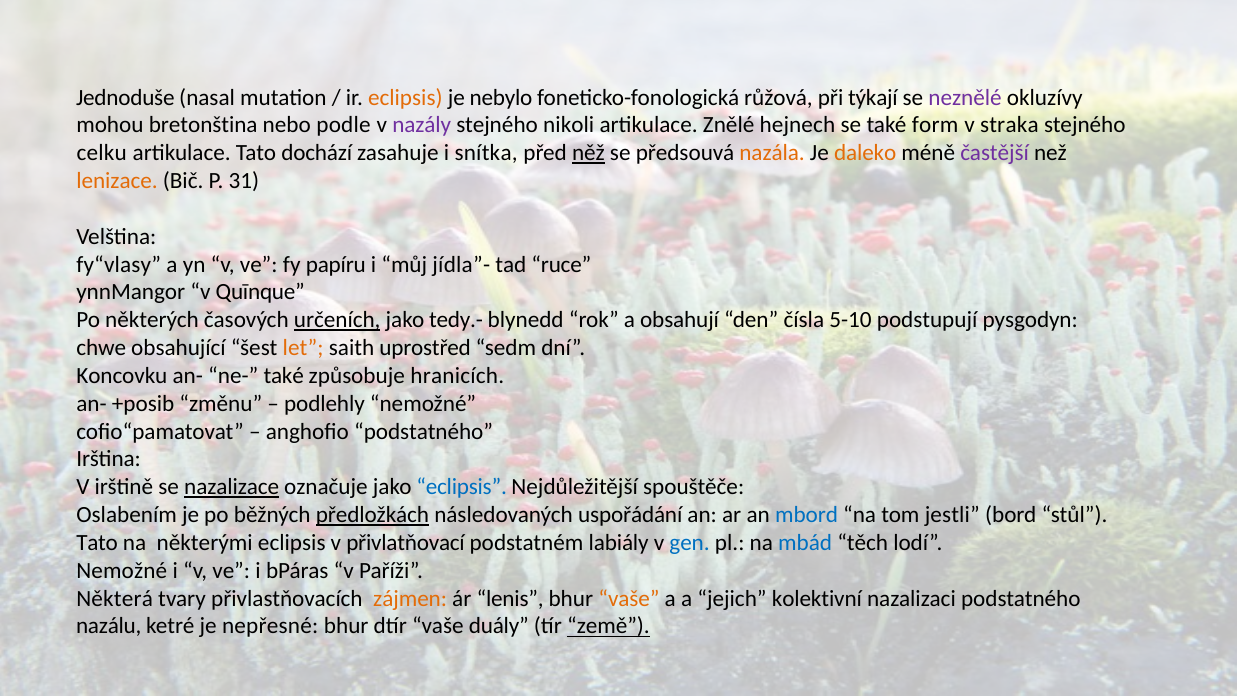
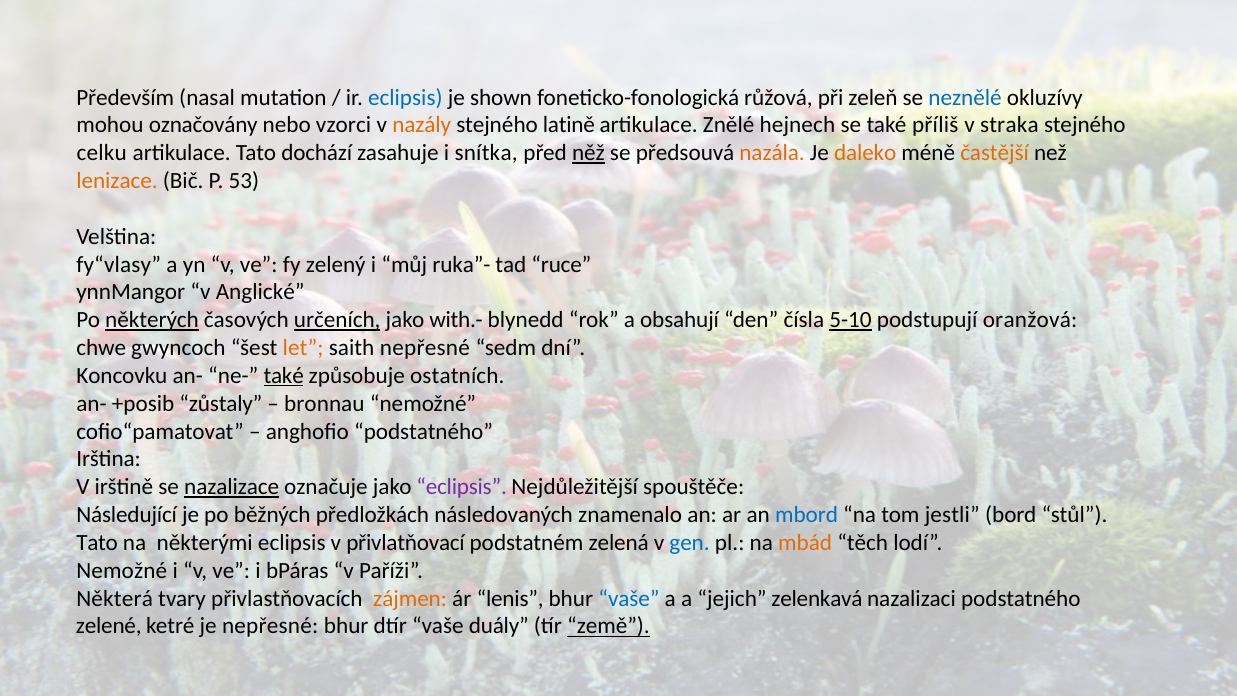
Jednoduše: Jednoduše -> Především
eclipsis at (405, 97) colour: orange -> blue
nebylo: nebylo -> shown
týkají: týkají -> zeleň
neznělé colour: purple -> blue
bretonština: bretonština -> označovány
podle: podle -> vzorci
nazály colour: purple -> orange
nikoli: nikoli -> latině
form: form -> příliš
častější colour: purple -> orange
31: 31 -> 53
papíru: papíru -> zelený
jídla”-: jídla”- -> ruka”-
Quīnque: Quīnque -> Anglické
některých underline: none -> present
tedy.-: tedy.- -> with.-
5-10 underline: none -> present
pysgodyn: pysgodyn -> oranžová
obsahující: obsahující -> gwyncoch
saith uprostřed: uprostřed -> nepřesné
také at (284, 376) underline: none -> present
hranicích: hranicích -> ostatních
změnu: změnu -> zůstaly
podlehly: podlehly -> bronnau
eclipsis at (462, 487) colour: blue -> purple
Oslabením: Oslabením -> Následující
předložkách underline: present -> none
uspořádání: uspořádání -> znamenalo
labiály: labiály -> zelená
mbád colour: blue -> orange
vaše at (629, 598) colour: orange -> blue
kolektivní: kolektivní -> zelenkavá
nazálu: nazálu -> zelené
